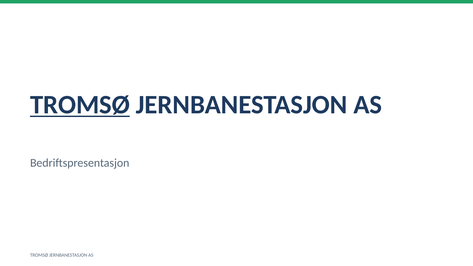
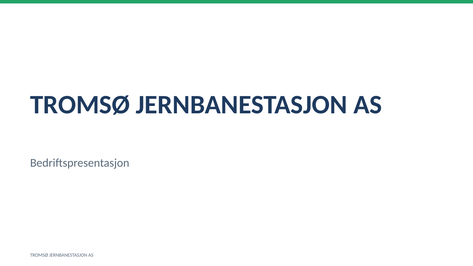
TROMSØ at (80, 105) underline: present -> none
